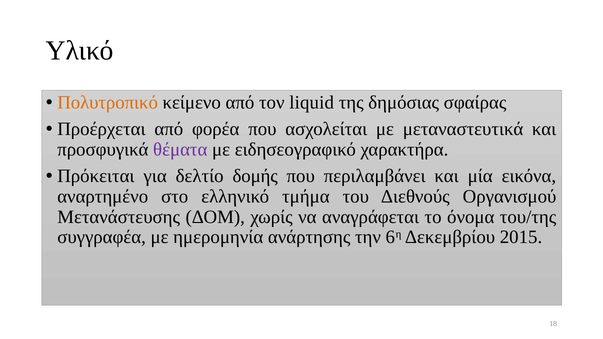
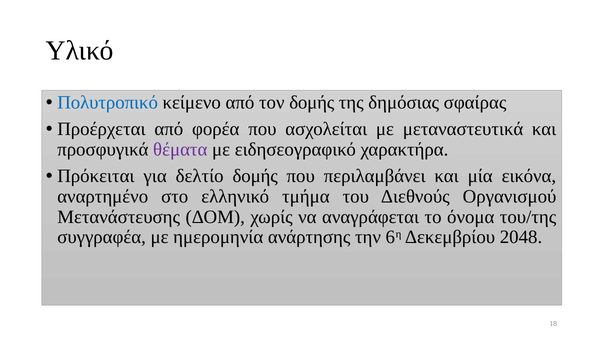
Πολυτροπικό colour: orange -> blue
τον liquid: liquid -> δομής
2015: 2015 -> 2048
